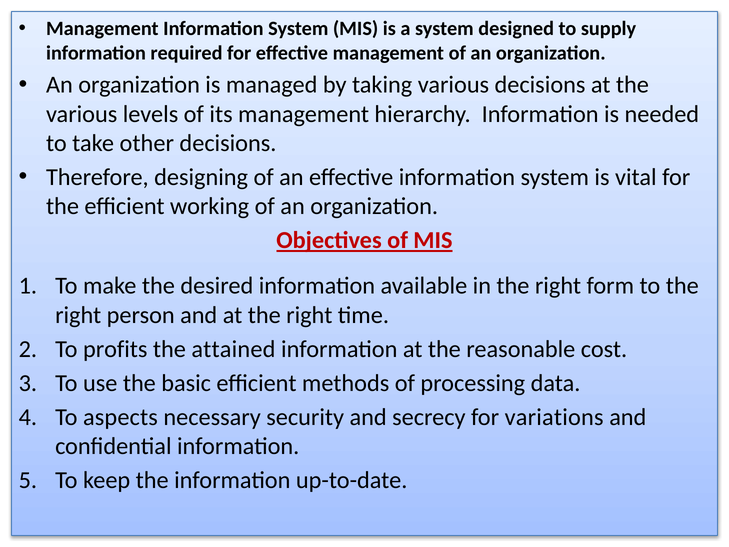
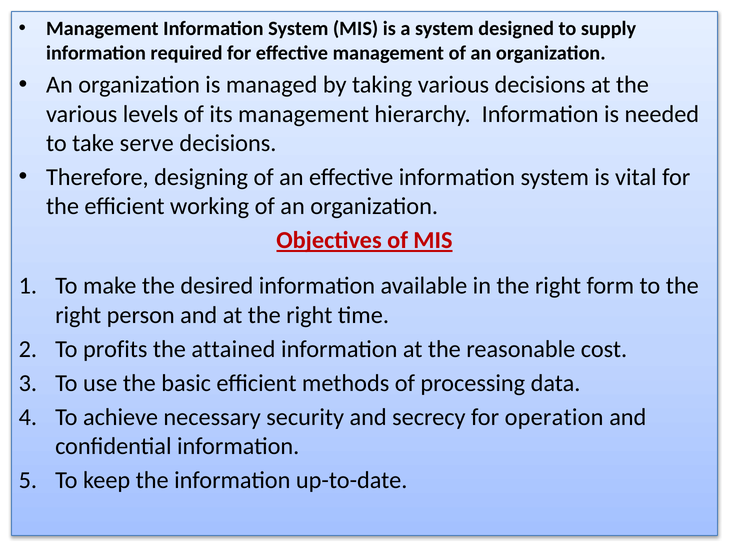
other: other -> serve
aspects: aspects -> achieve
variations: variations -> operation
